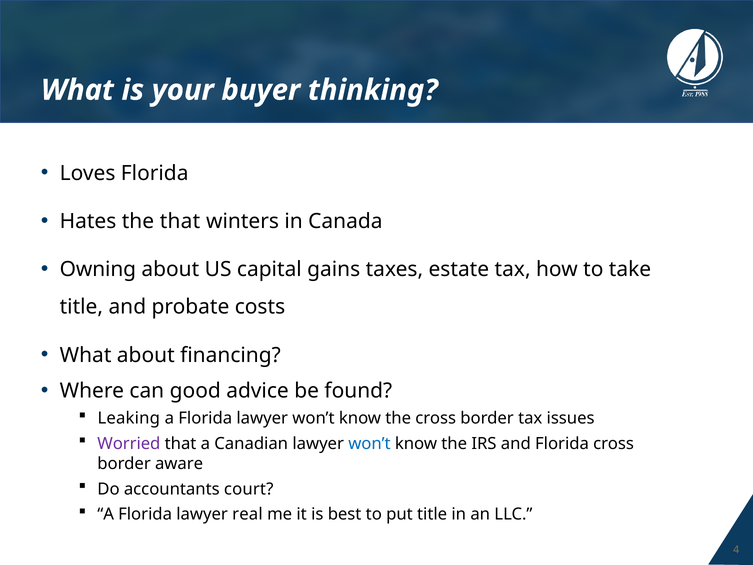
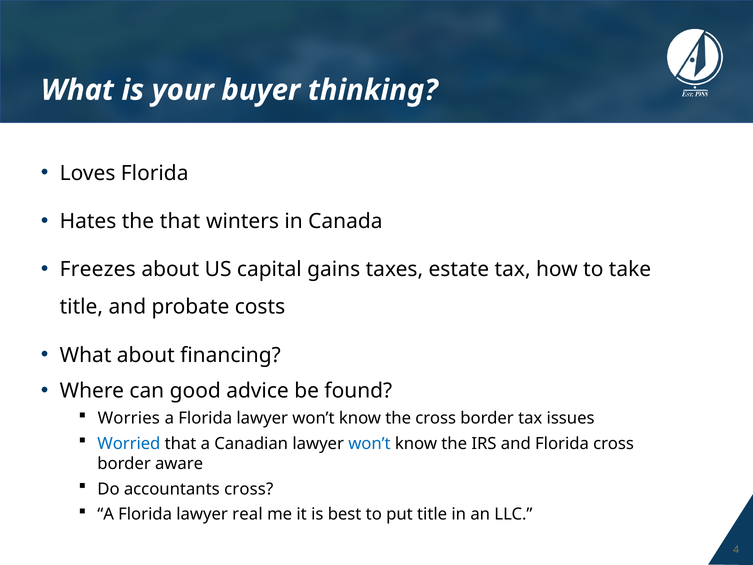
Owning: Owning -> Freezes
Leaking: Leaking -> Worries
Worried colour: purple -> blue
accountants court: court -> cross
